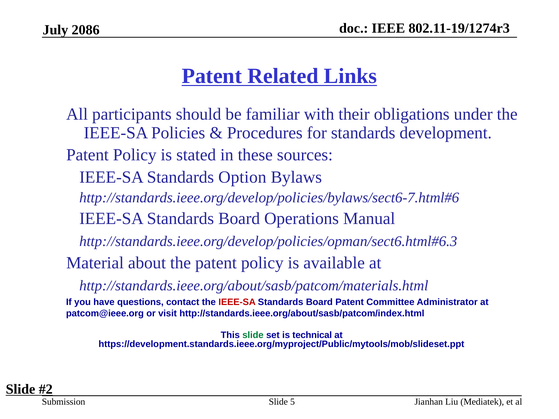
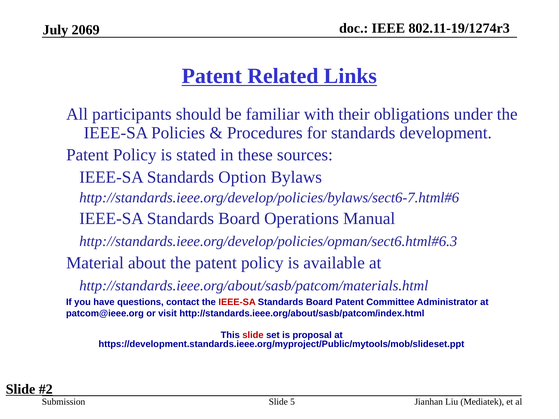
2086: 2086 -> 2069
slide at (253, 335) colour: green -> red
technical: technical -> proposal
